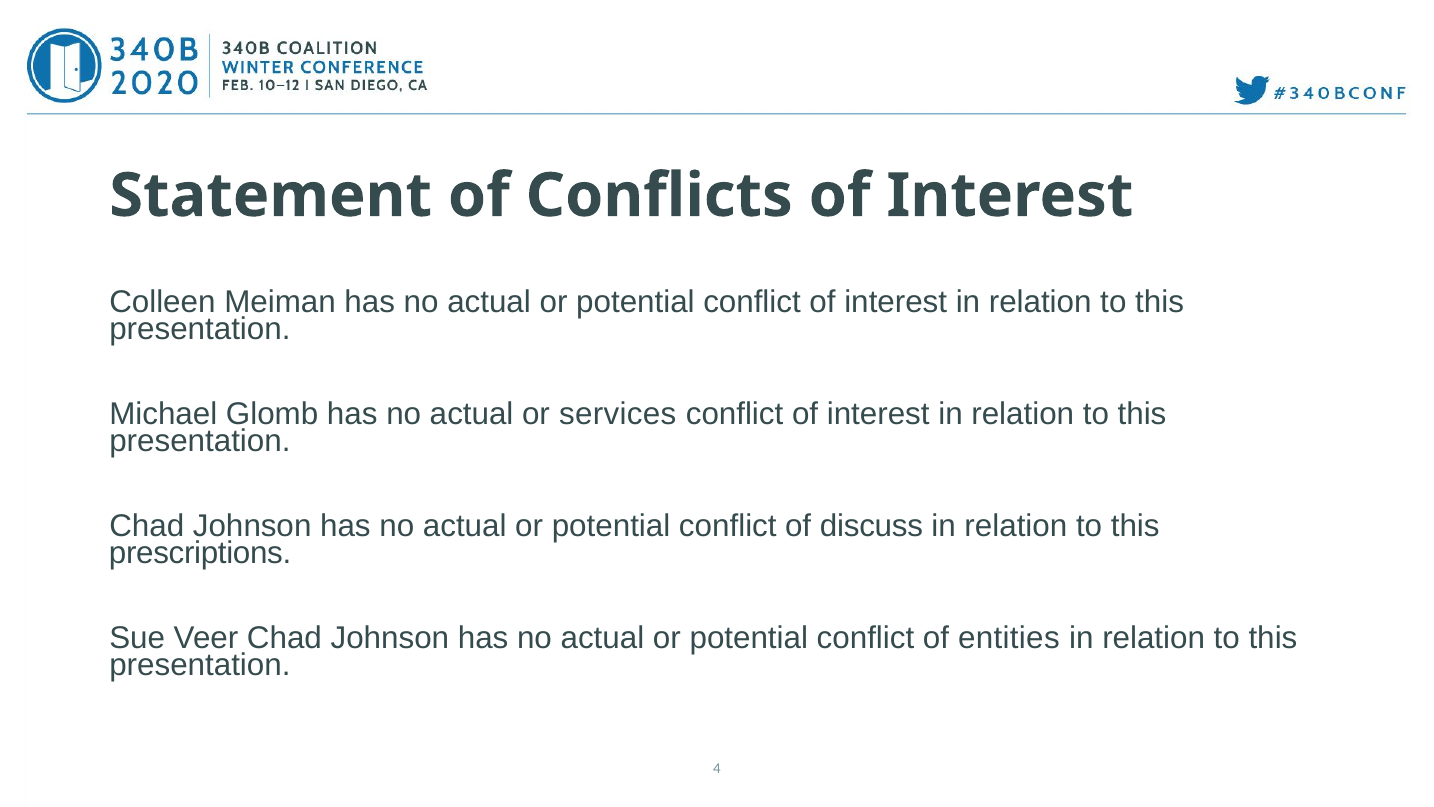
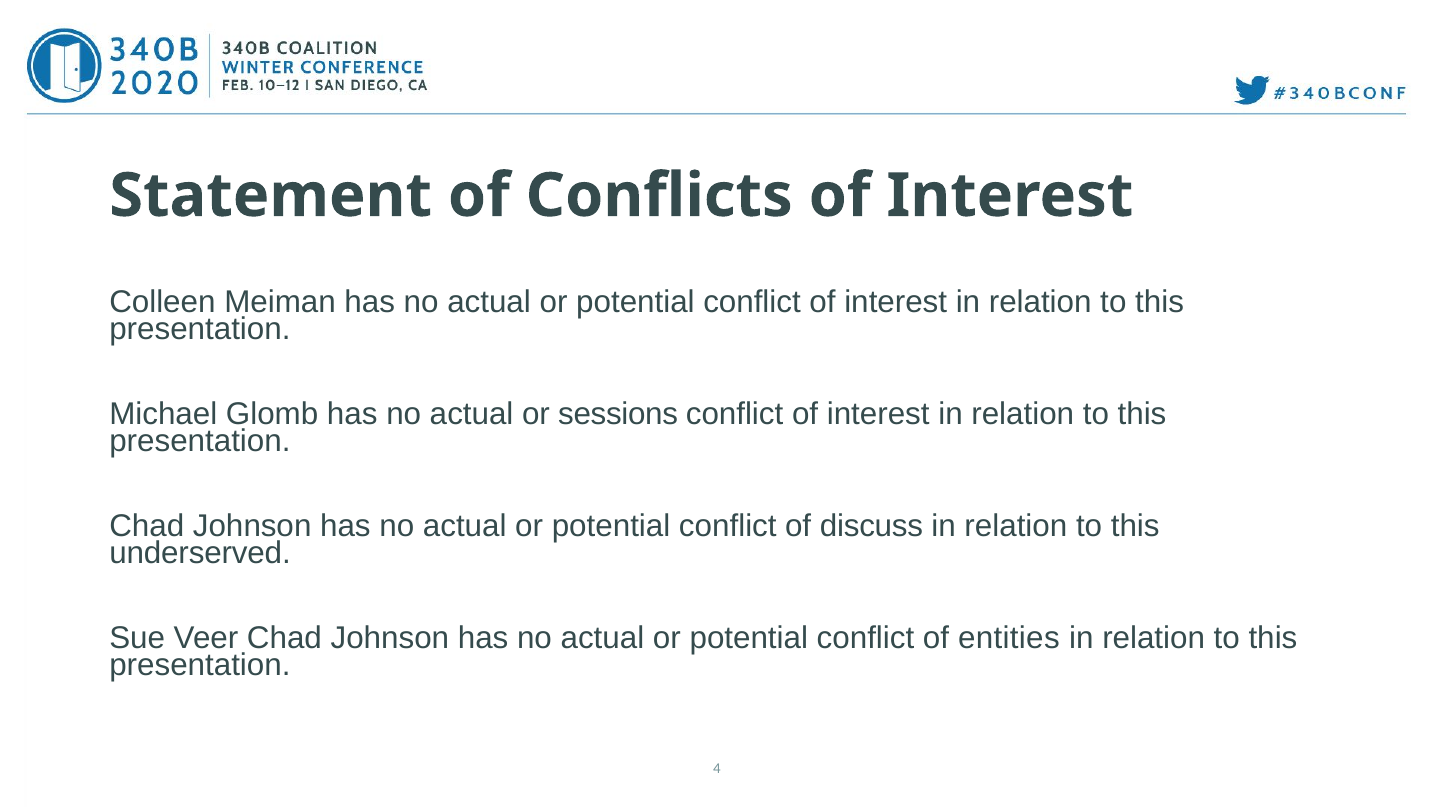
services: services -> sessions
prescriptions: prescriptions -> underserved
